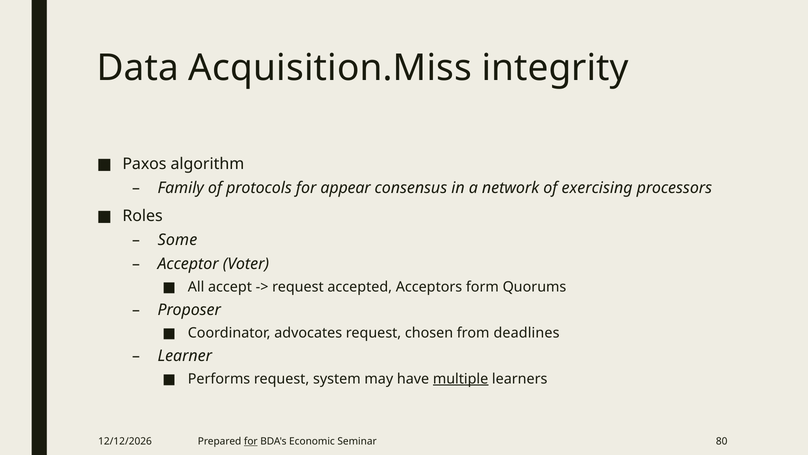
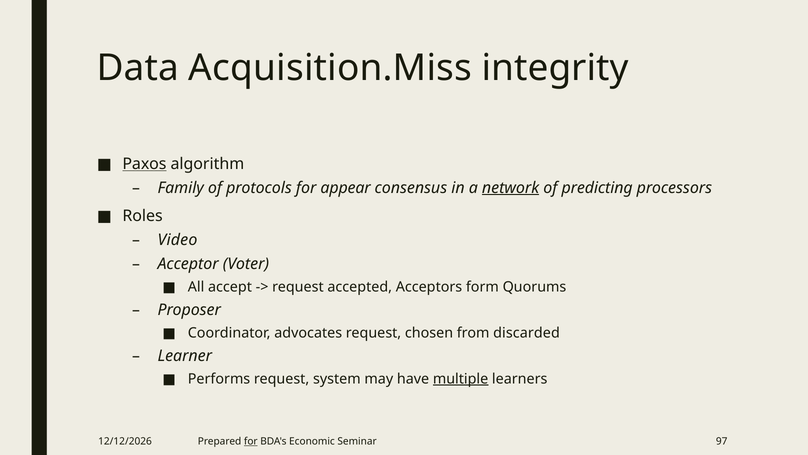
Paxos underline: none -> present
network underline: none -> present
exercising: exercising -> predicting
Some: Some -> Video
deadlines: deadlines -> discarded
80: 80 -> 97
